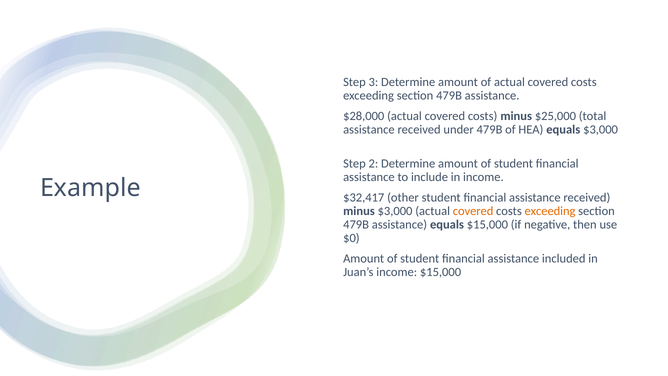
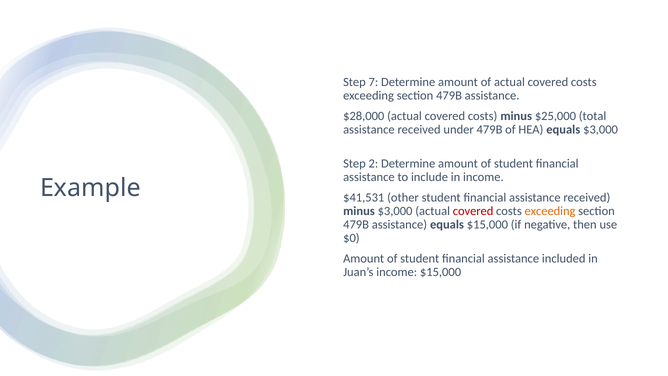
3: 3 -> 7
$32,417: $32,417 -> $41,531
covered at (473, 211) colour: orange -> red
